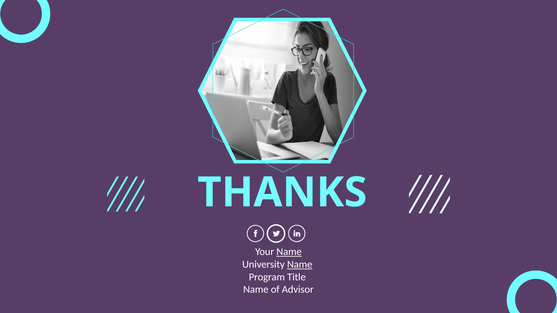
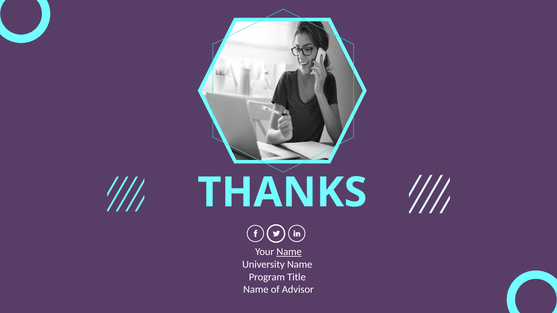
Name at (300, 265) underline: present -> none
